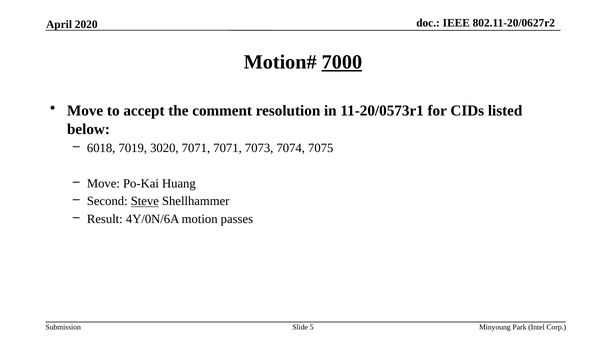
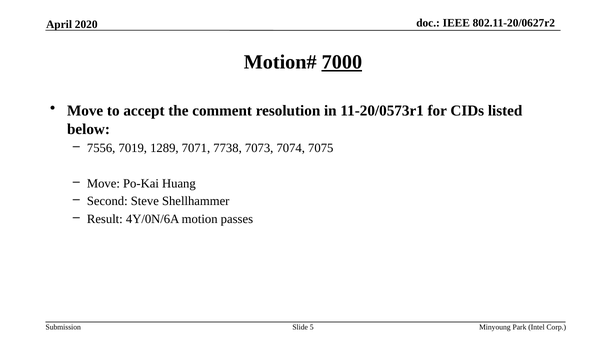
6018: 6018 -> 7556
3020: 3020 -> 1289
7071 7071: 7071 -> 7738
Steve underline: present -> none
